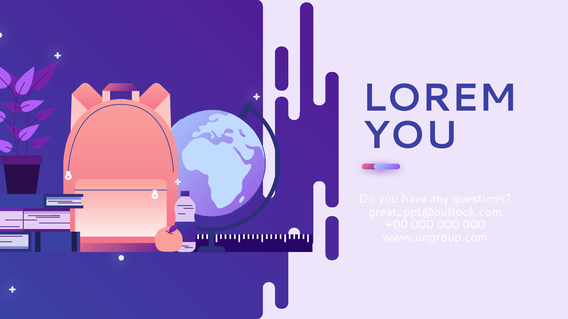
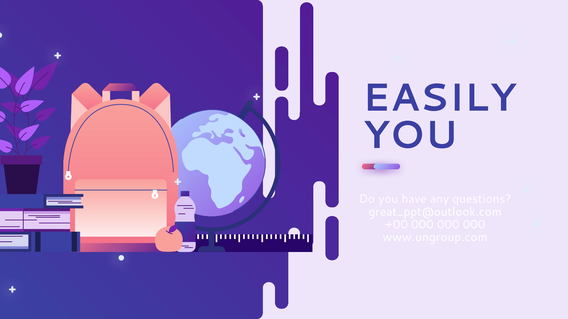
LOREM: LOREM -> EASILY
